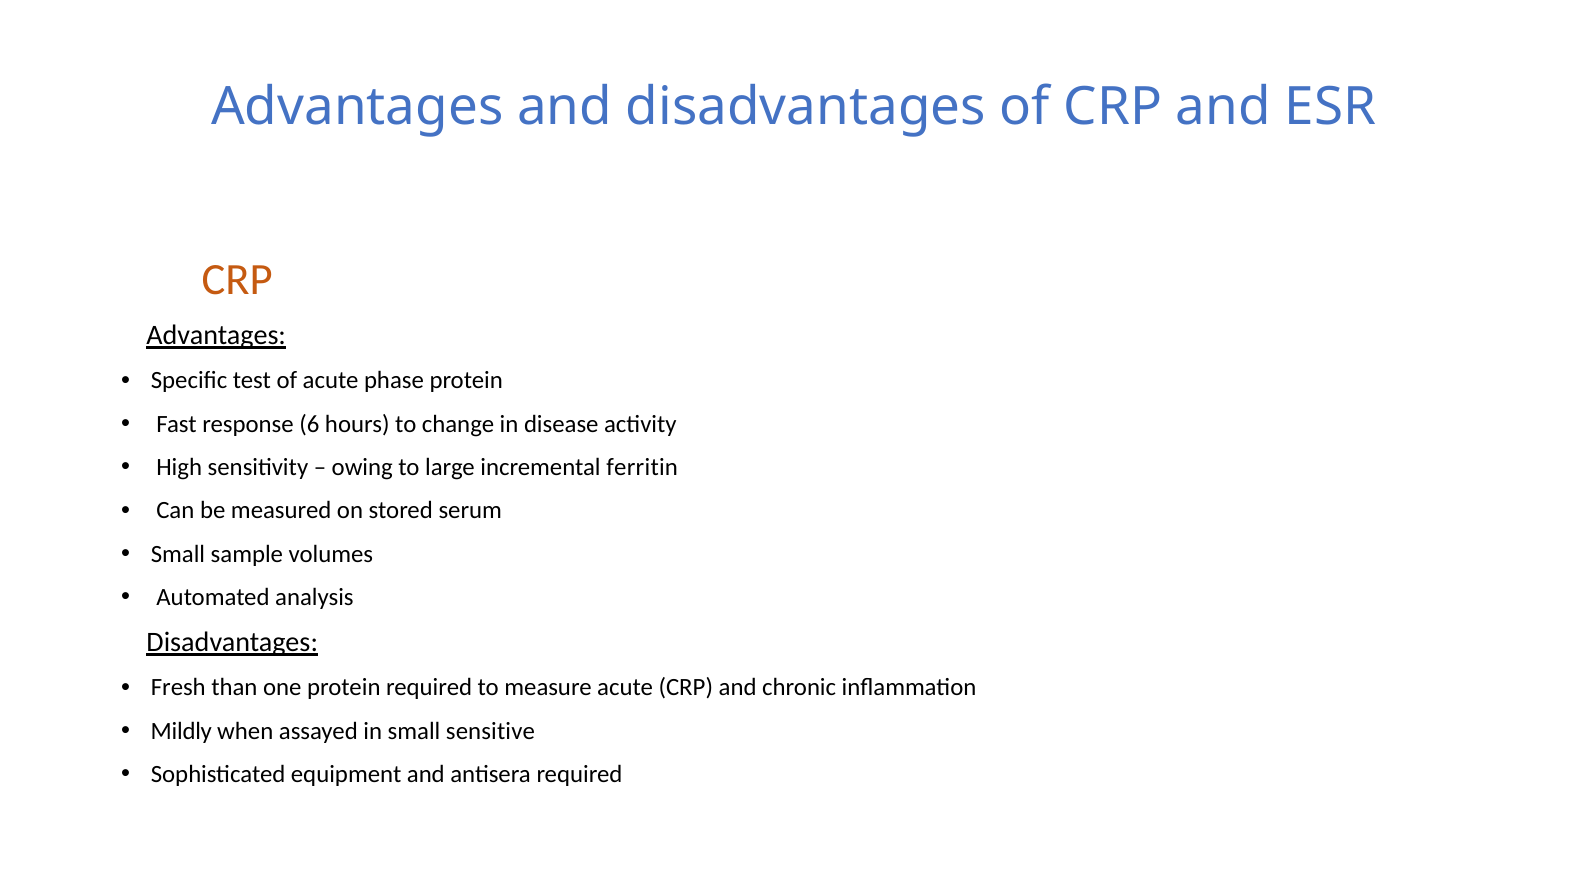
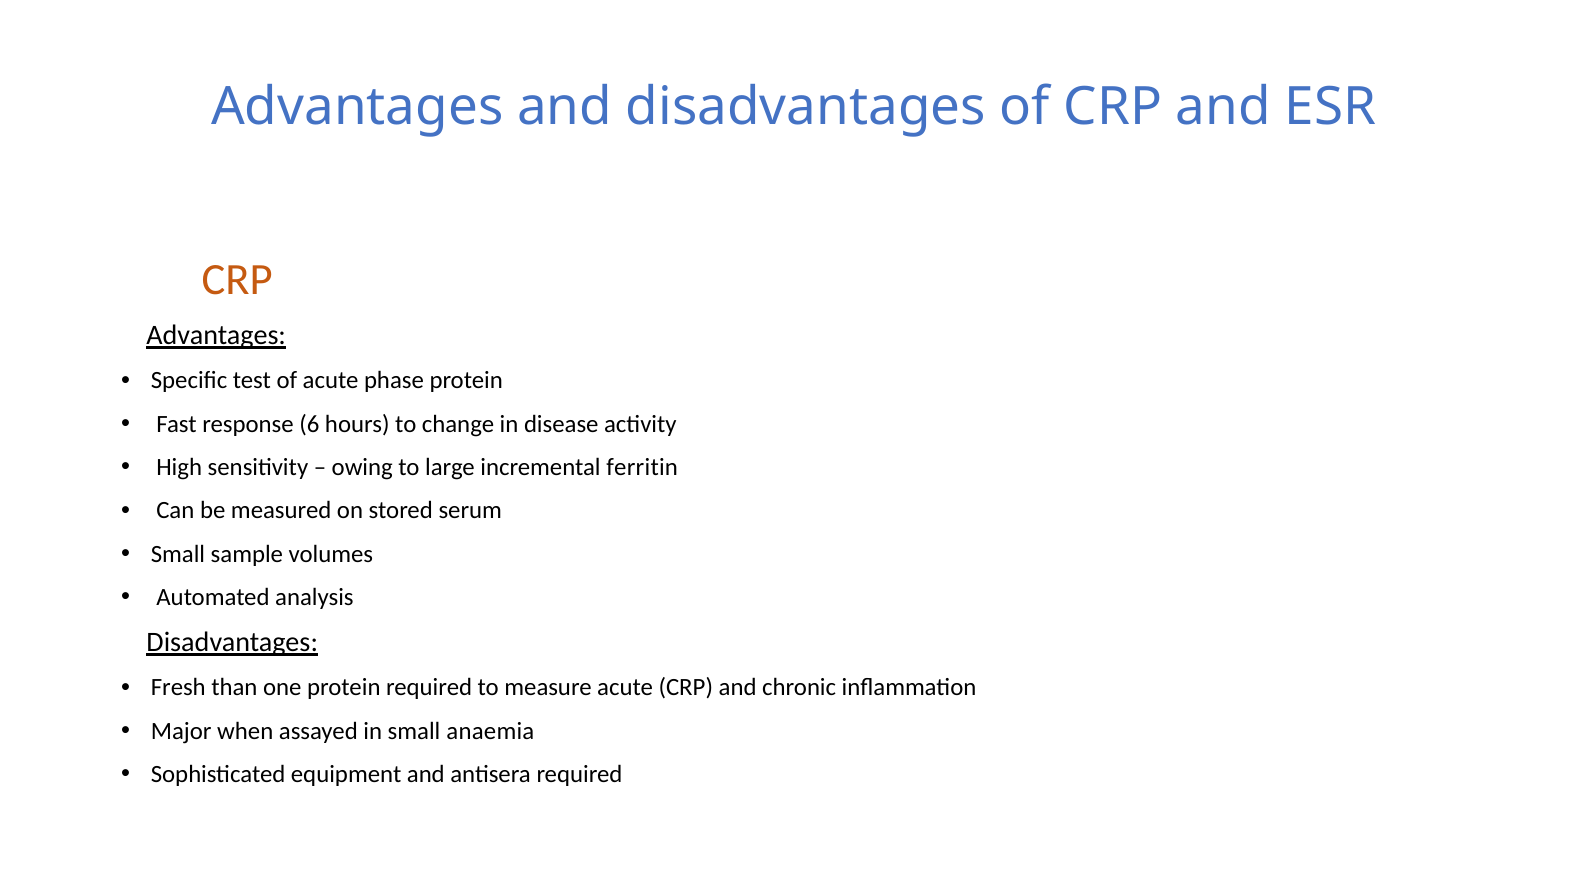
Mildly: Mildly -> Major
sensitive: sensitive -> anaemia
